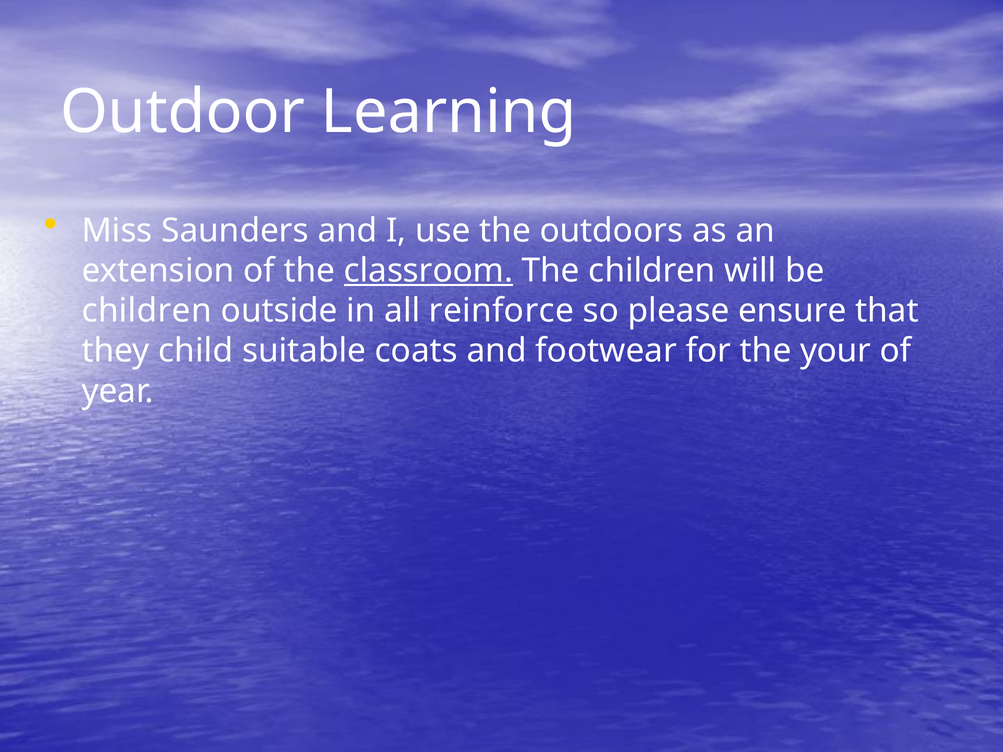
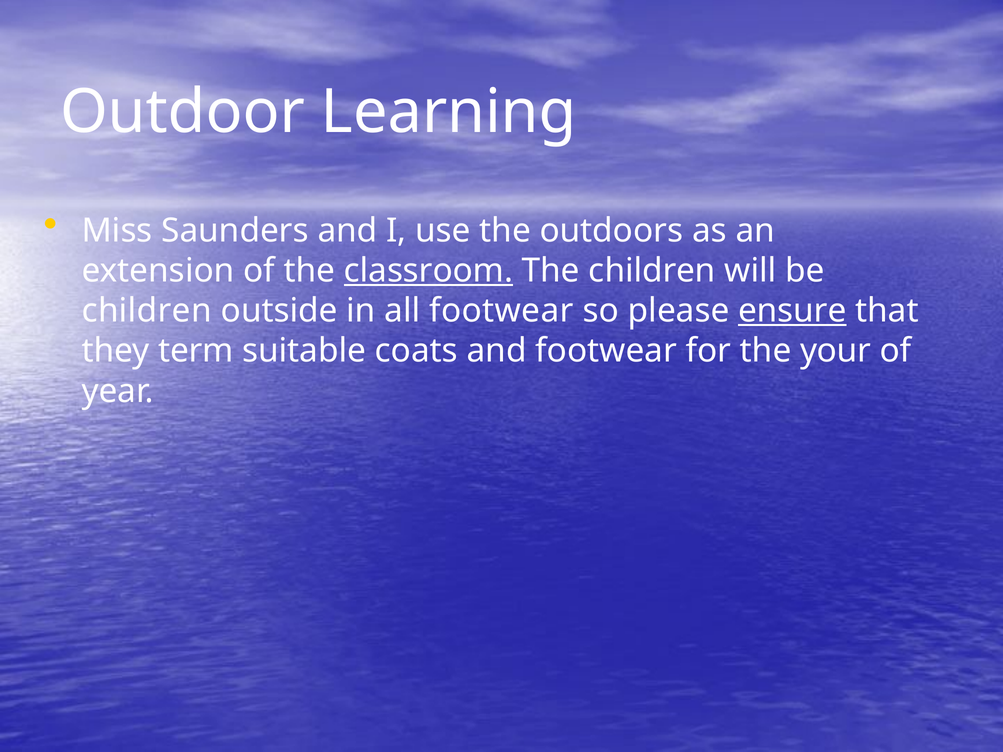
all reinforce: reinforce -> footwear
ensure underline: none -> present
child: child -> term
